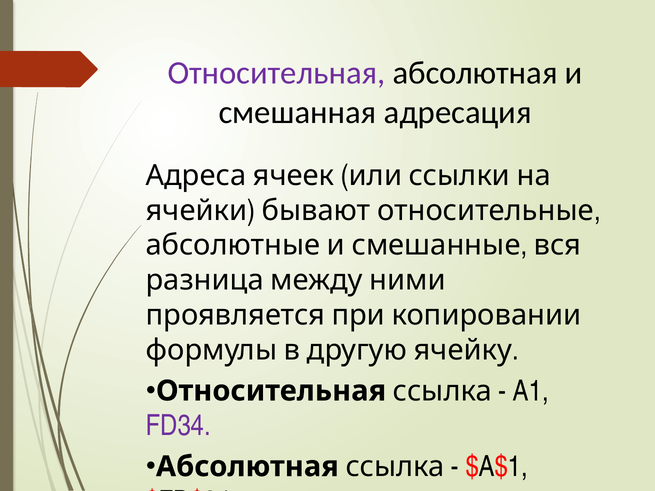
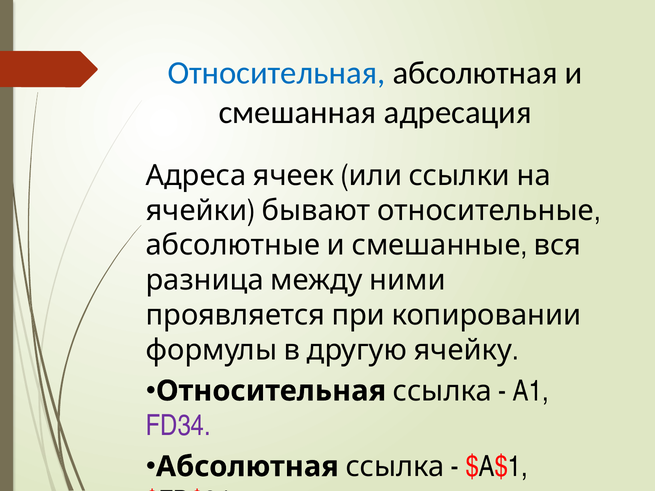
Относительная at (276, 73) colour: purple -> blue
